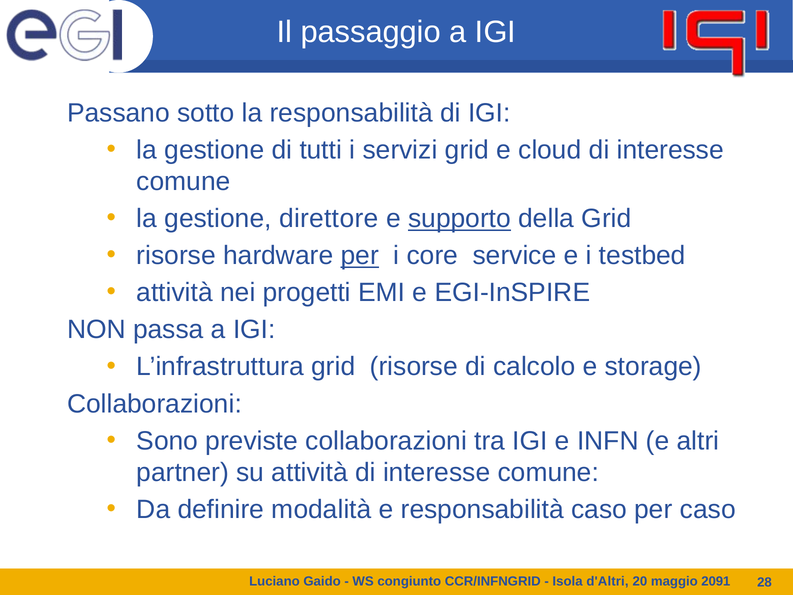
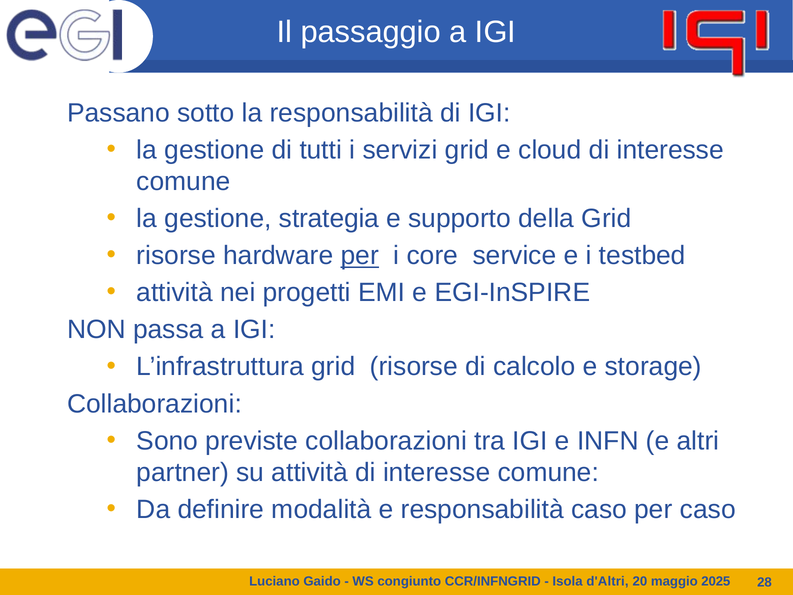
direttore: direttore -> strategia
supporto underline: present -> none
2091: 2091 -> 2025
